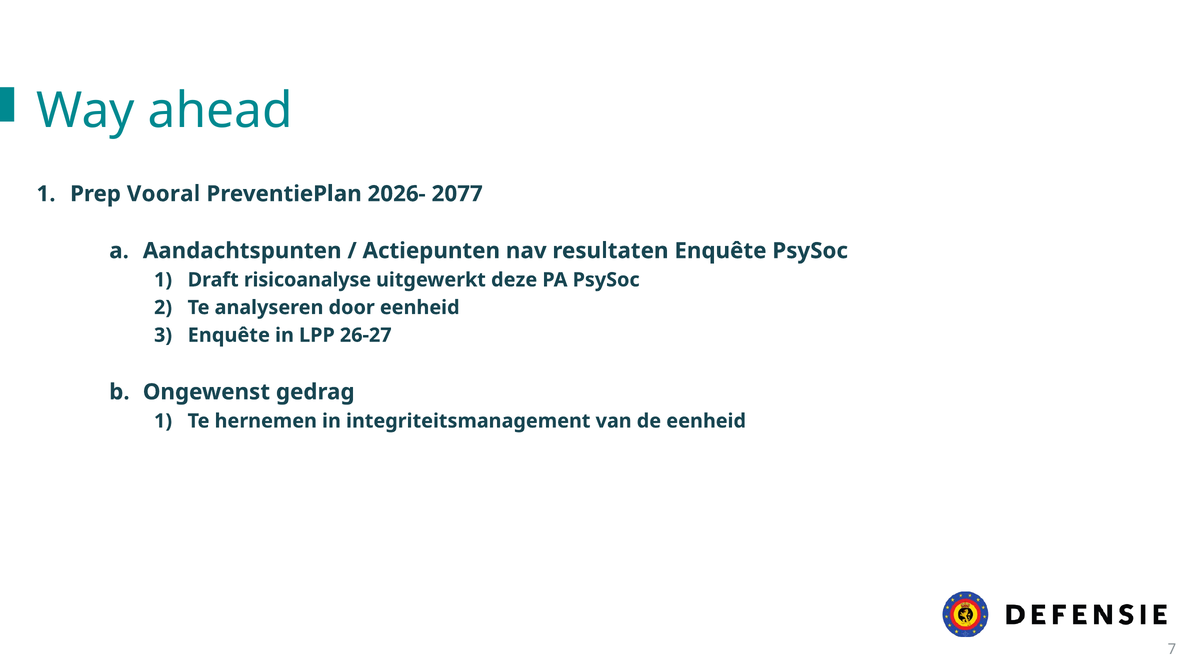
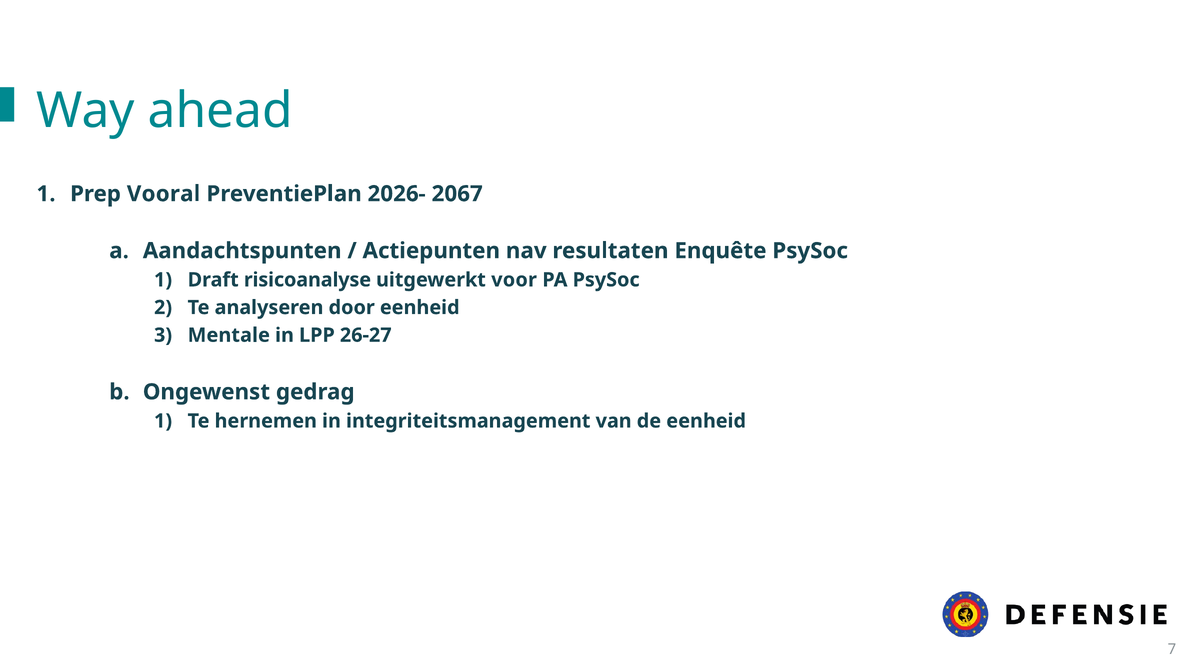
2077: 2077 -> 2067
deze: deze -> voor
Enquête at (229, 335): Enquête -> Mentale
